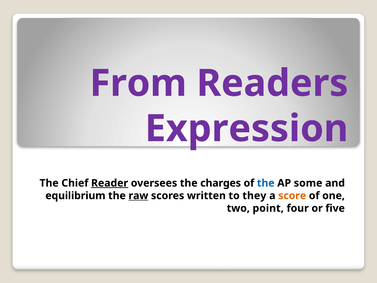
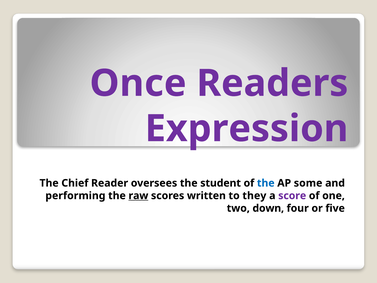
From: From -> Once
Reader underline: present -> none
charges: charges -> student
equilibrium: equilibrium -> performing
score colour: orange -> purple
point: point -> down
